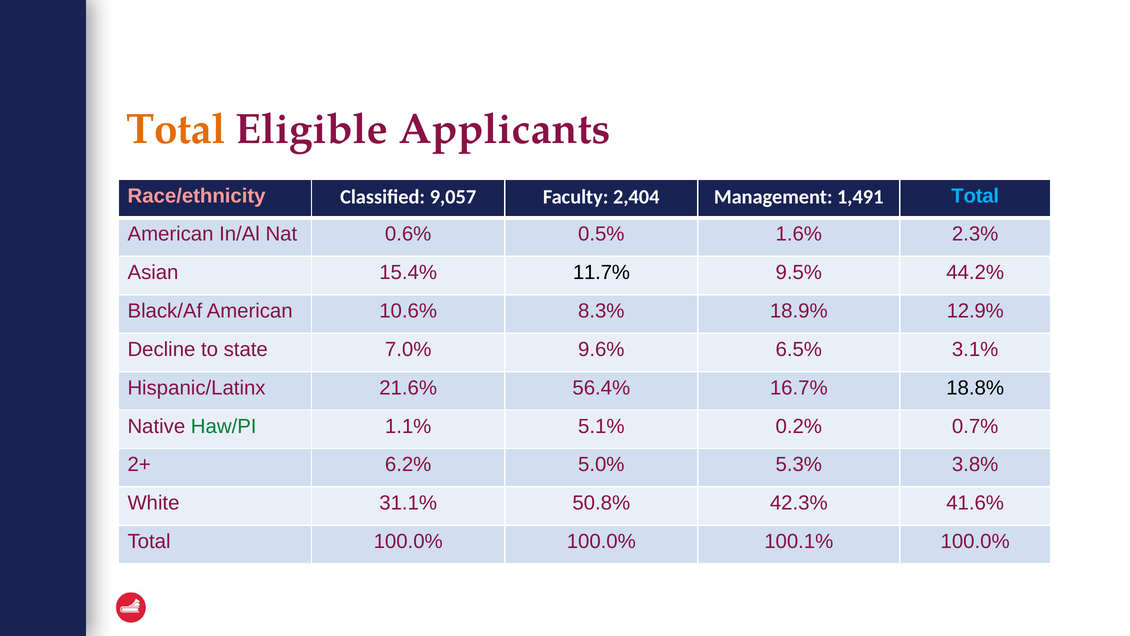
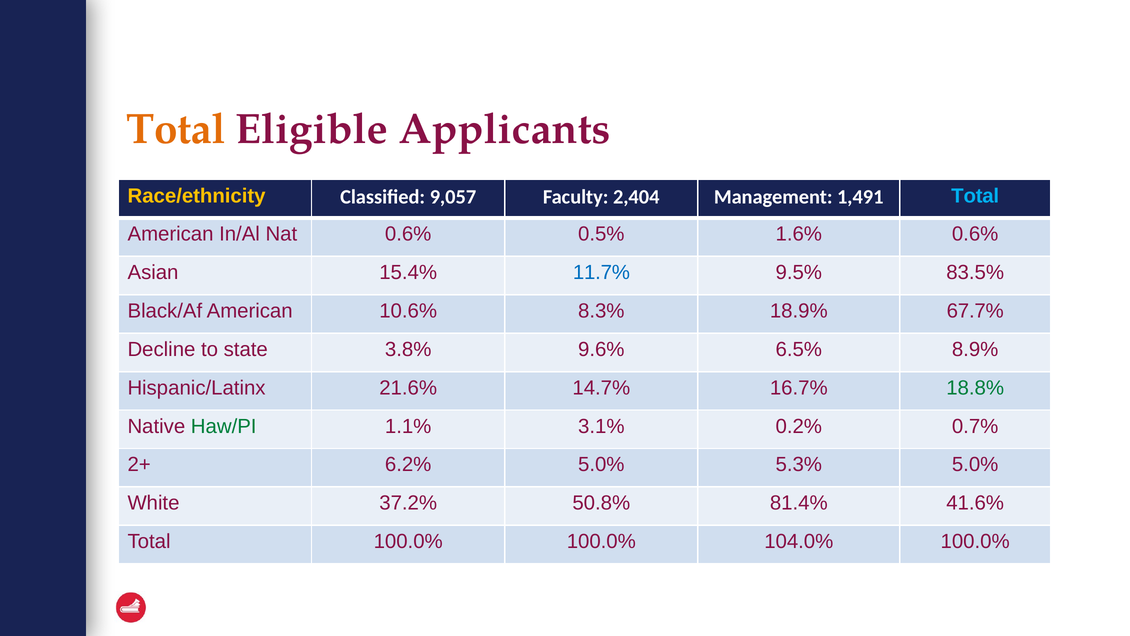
Race/ethnicity colour: pink -> yellow
1.6% 2.3%: 2.3% -> 0.6%
11.7% colour: black -> blue
44.2%: 44.2% -> 83.5%
12.9%: 12.9% -> 67.7%
7.0%: 7.0% -> 3.8%
3.1%: 3.1% -> 8.9%
56.4%: 56.4% -> 14.7%
18.8% colour: black -> green
5.1%: 5.1% -> 3.1%
5.3% 3.8%: 3.8% -> 5.0%
31.1%: 31.1% -> 37.2%
42.3%: 42.3% -> 81.4%
100.1%: 100.1% -> 104.0%
